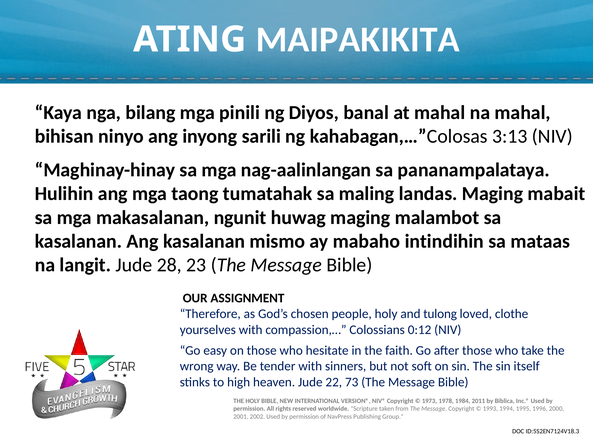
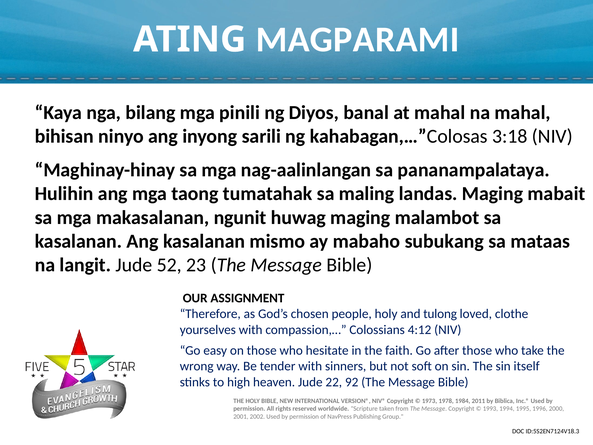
MAIPAKIKITA: MAIPAKIKITA -> MAGPARAMI
3:13: 3:13 -> 3:18
intindihin: intindihin -> subukang
28: 28 -> 52
0:12: 0:12 -> 4:12
73: 73 -> 92
